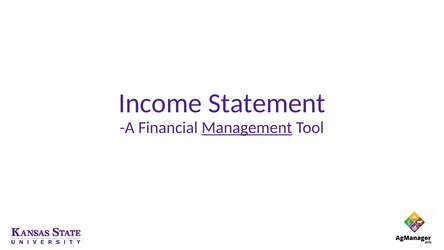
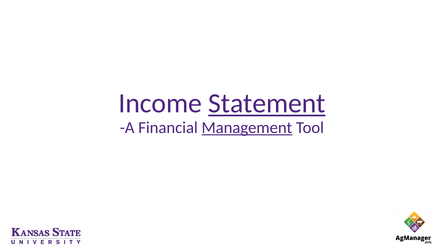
Statement underline: none -> present
